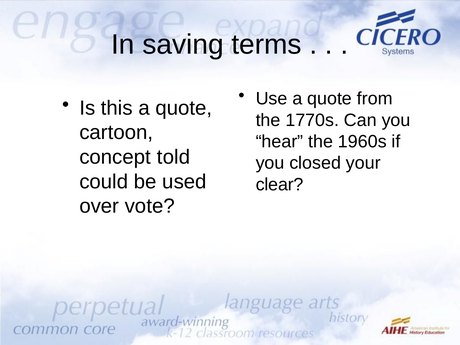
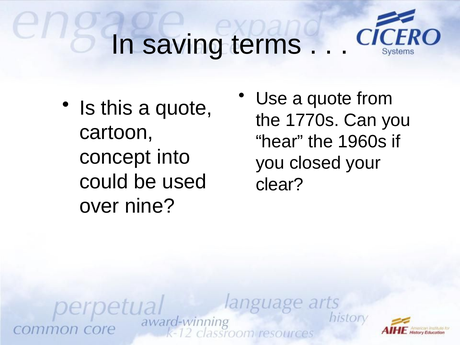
told: told -> into
vote: vote -> nine
